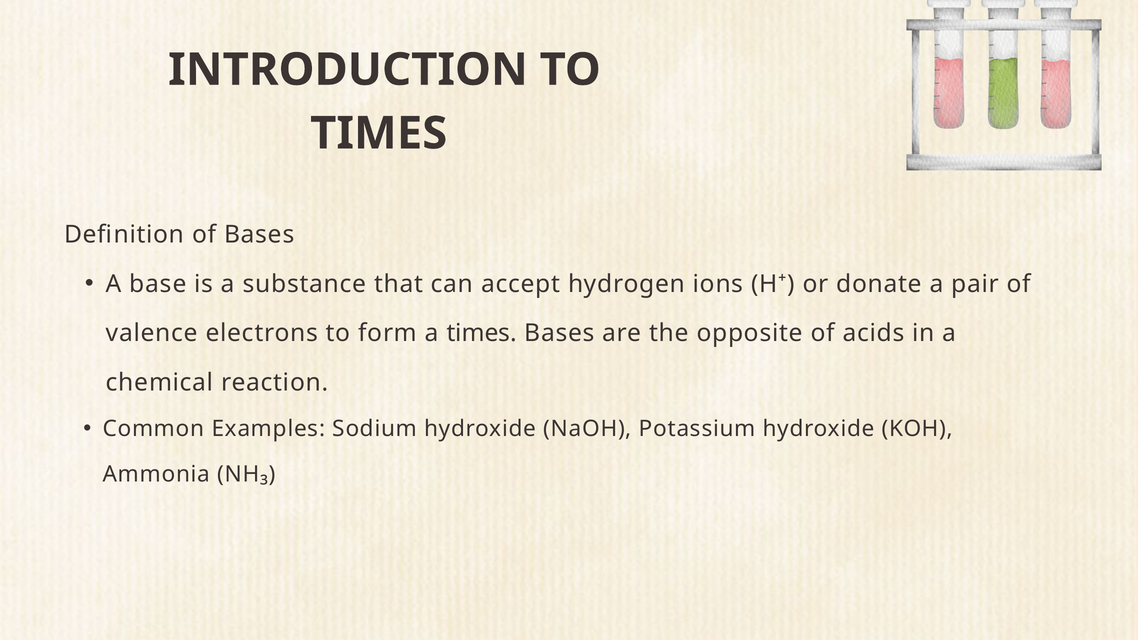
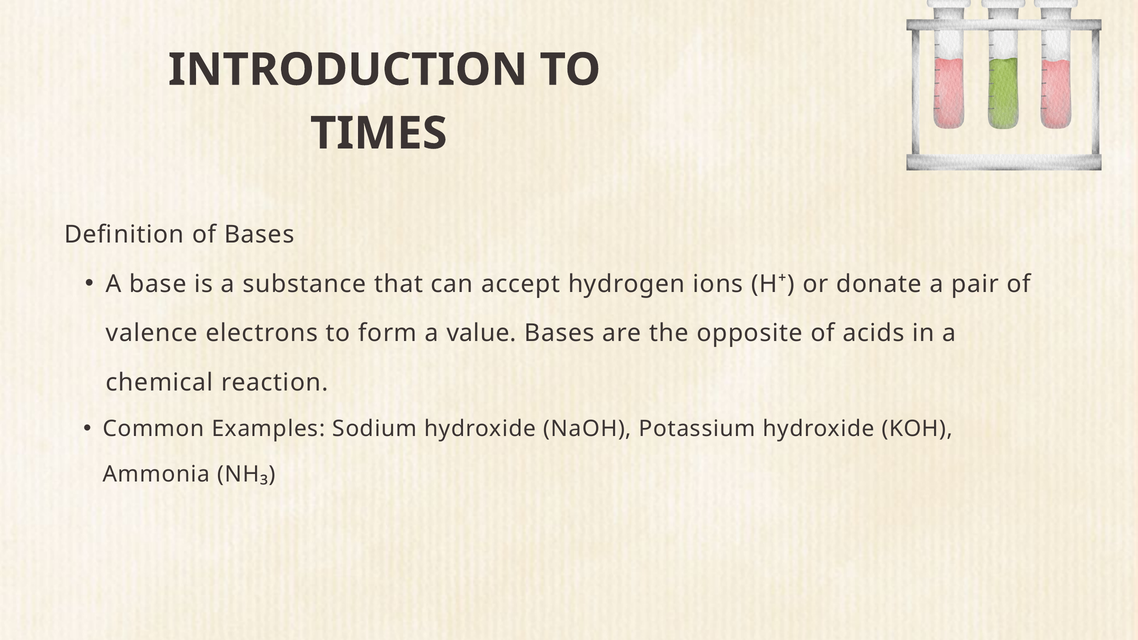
a times: times -> value
